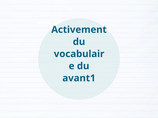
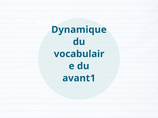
Activement: Activement -> Dynamique
